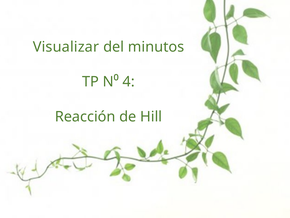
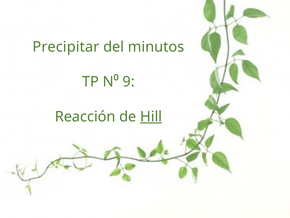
Visualizar: Visualizar -> Precipitar
4: 4 -> 9
Hill underline: none -> present
